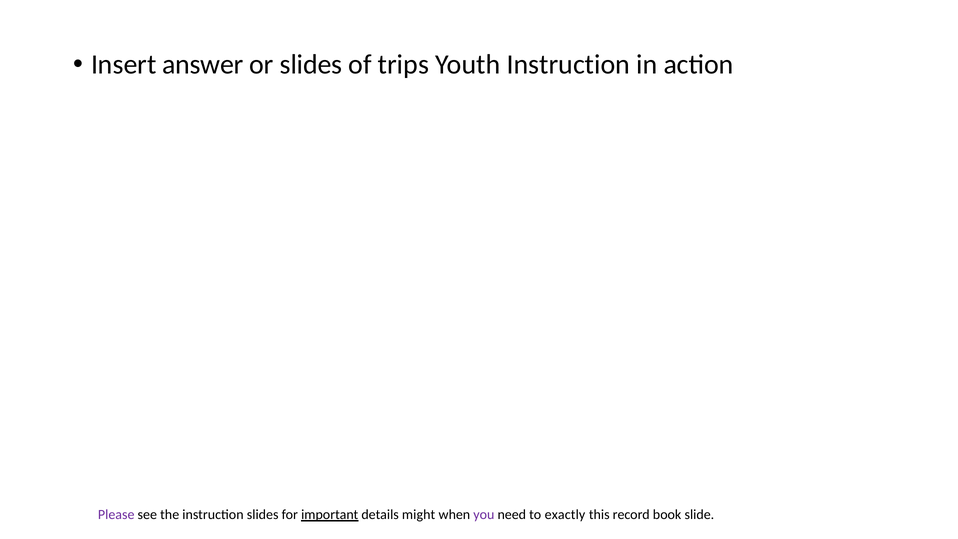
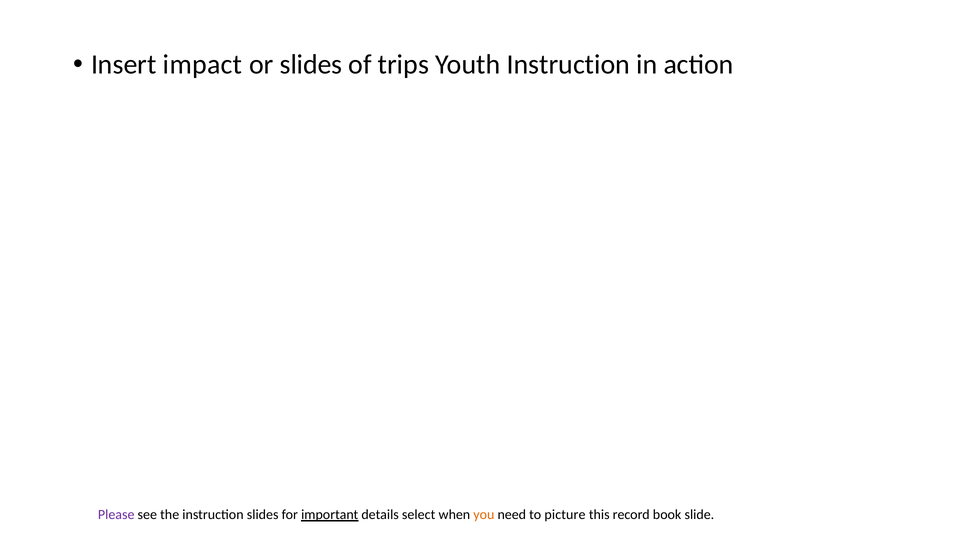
answer: answer -> impact
might: might -> select
you colour: purple -> orange
exactly: exactly -> picture
